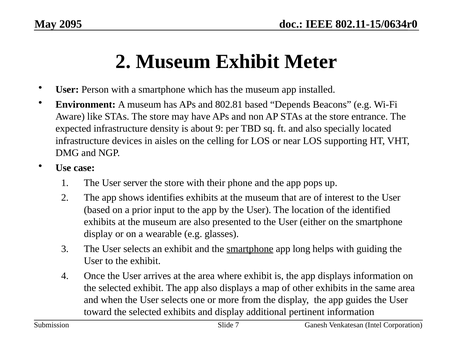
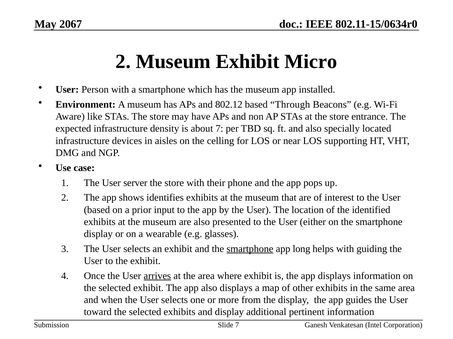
2095: 2095 -> 2067
Meter: Meter -> Micro
802.81: 802.81 -> 802.12
Depends: Depends -> Through
about 9: 9 -> 7
arrives underline: none -> present
